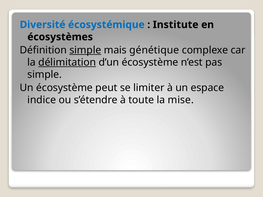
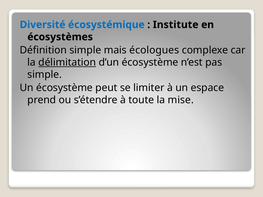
simple at (85, 50) underline: present -> none
génétique: génétique -> écologues
indice: indice -> prend
